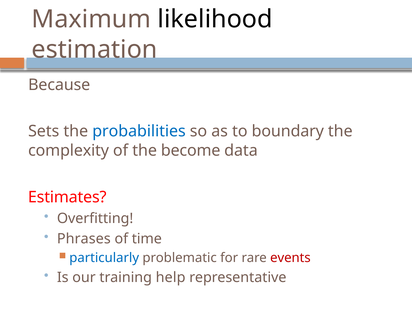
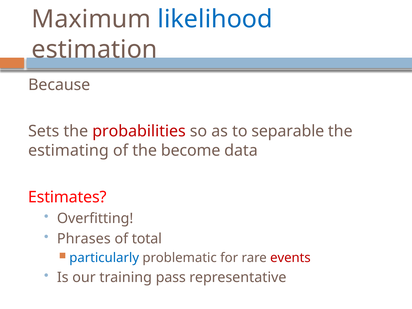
likelihood colour: black -> blue
probabilities colour: blue -> red
boundary: boundary -> separable
complexity: complexity -> estimating
time: time -> total
help: help -> pass
